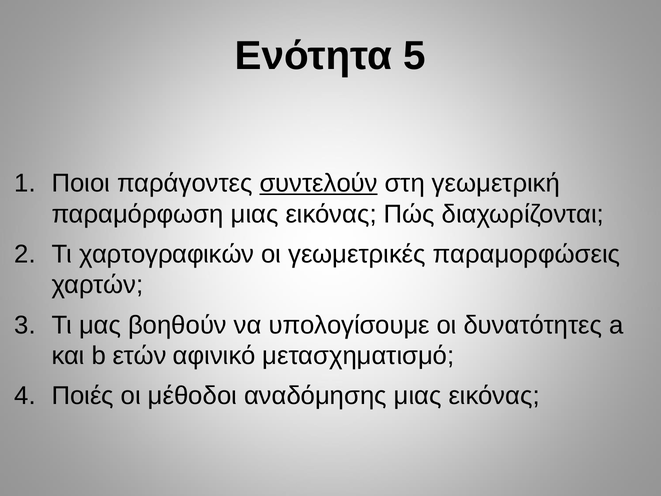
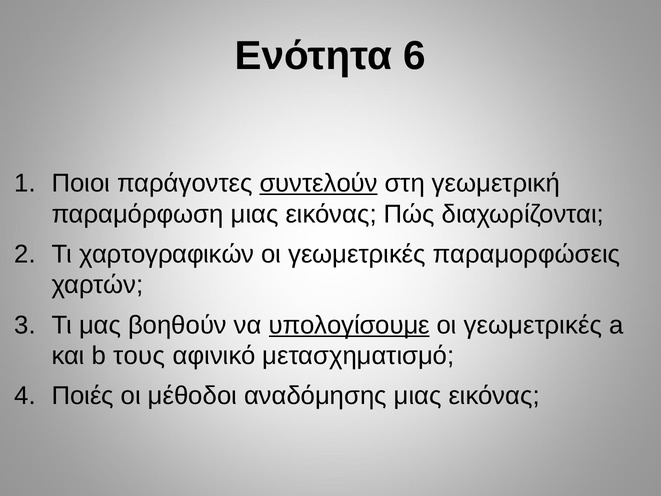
5: 5 -> 6
υπολογίσουμε underline: none -> present
δυνατότητες at (533, 325): δυνατότητες -> γεωμετρικές
ετών: ετών -> τους
